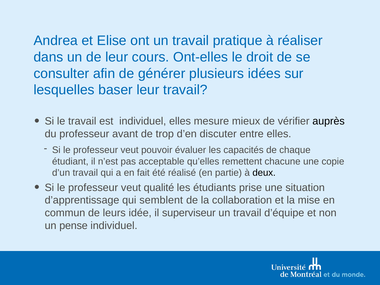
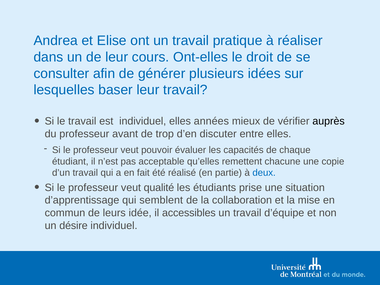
mesure: mesure -> années
deux colour: black -> blue
superviseur: superviseur -> accessibles
pense: pense -> désire
